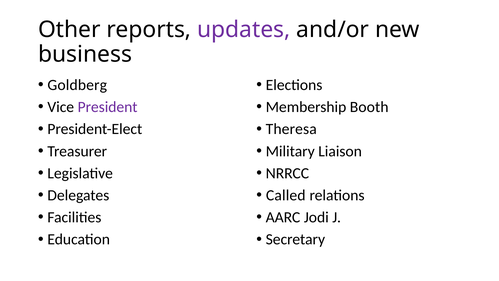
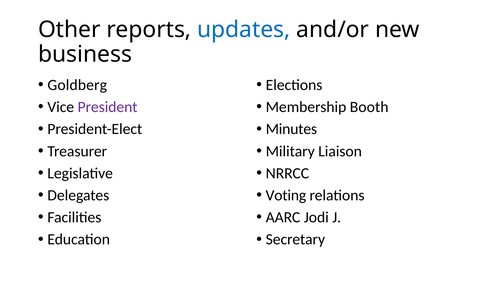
updates colour: purple -> blue
Theresa: Theresa -> Minutes
Called: Called -> Voting
